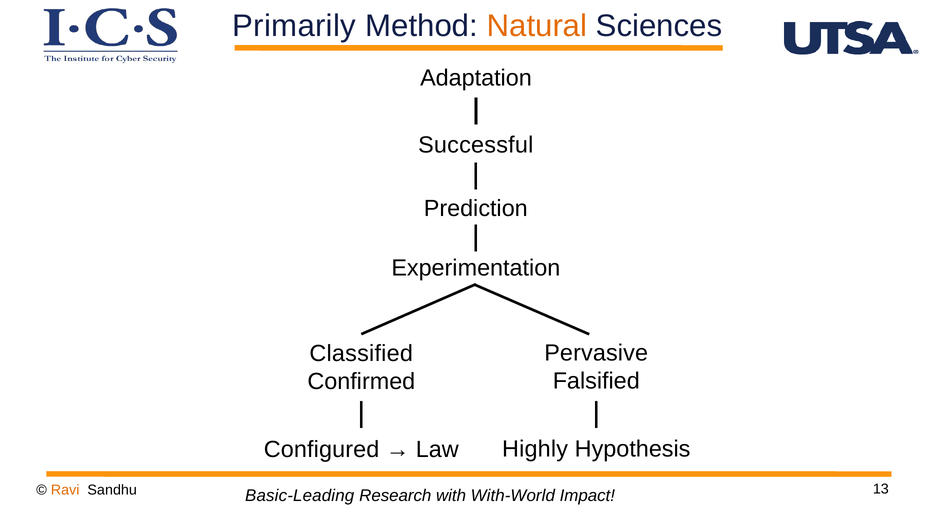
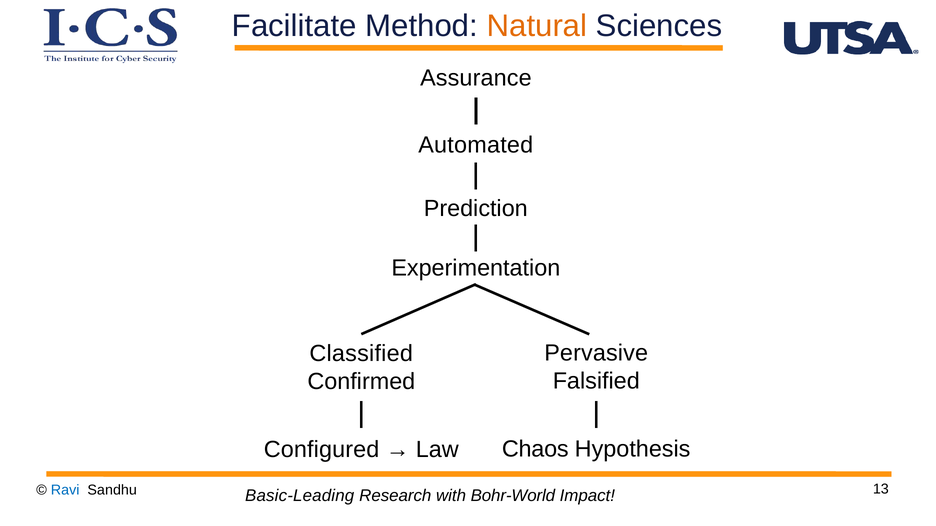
Primarily: Primarily -> Facilitate
Adaptation: Adaptation -> Assurance
Successful: Successful -> Automated
Highly: Highly -> Chaos
Ravi colour: orange -> blue
With-World: With-World -> Bohr-World
